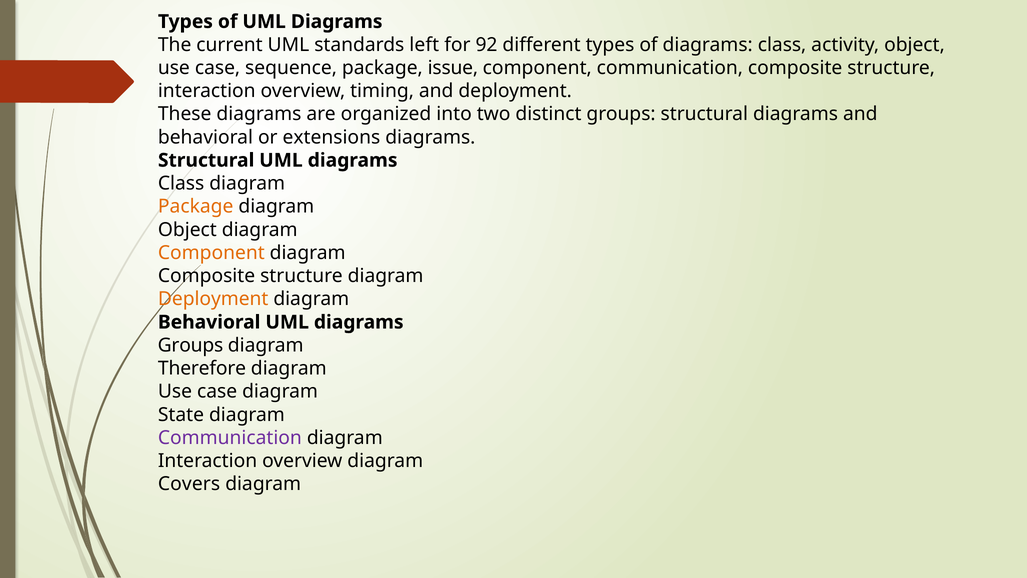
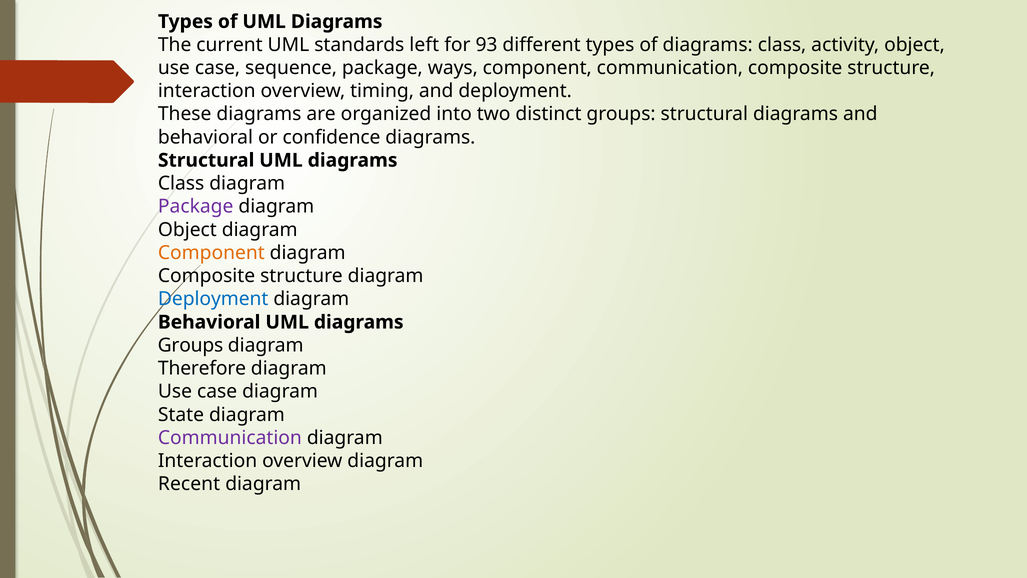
92: 92 -> 93
issue: issue -> ways
extensions: extensions -> confidence
Package at (196, 206) colour: orange -> purple
Deployment at (213, 299) colour: orange -> blue
Covers: Covers -> Recent
